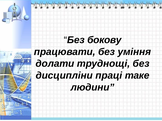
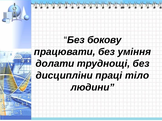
таке: таке -> тіло
